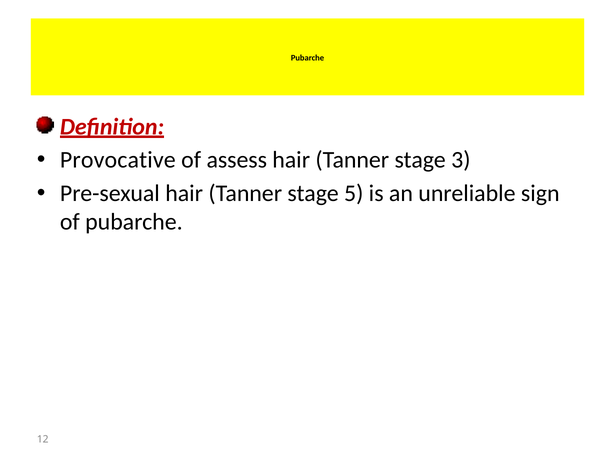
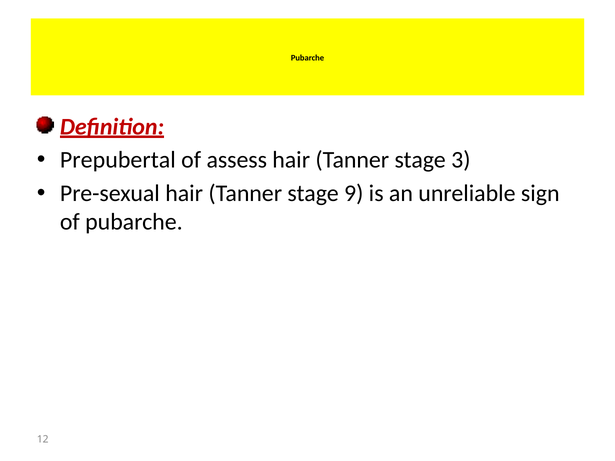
Provocative: Provocative -> Prepubertal
5: 5 -> 9
